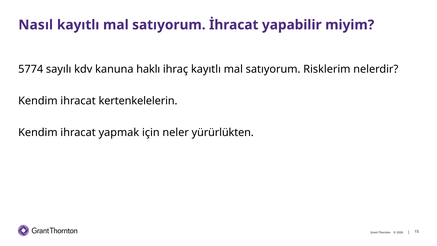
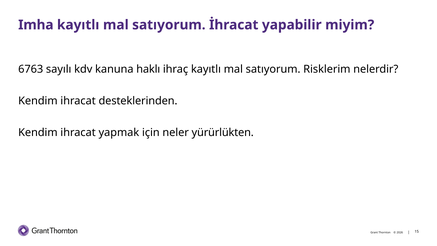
Nasıl: Nasıl -> Imha
5774: 5774 -> 6763
kertenkelelerin: kertenkelelerin -> desteklerinden
